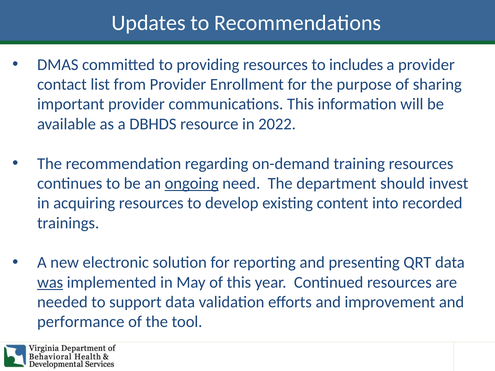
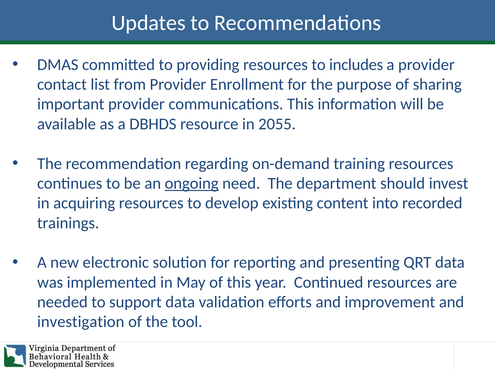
2022: 2022 -> 2055
was underline: present -> none
performance: performance -> investigation
